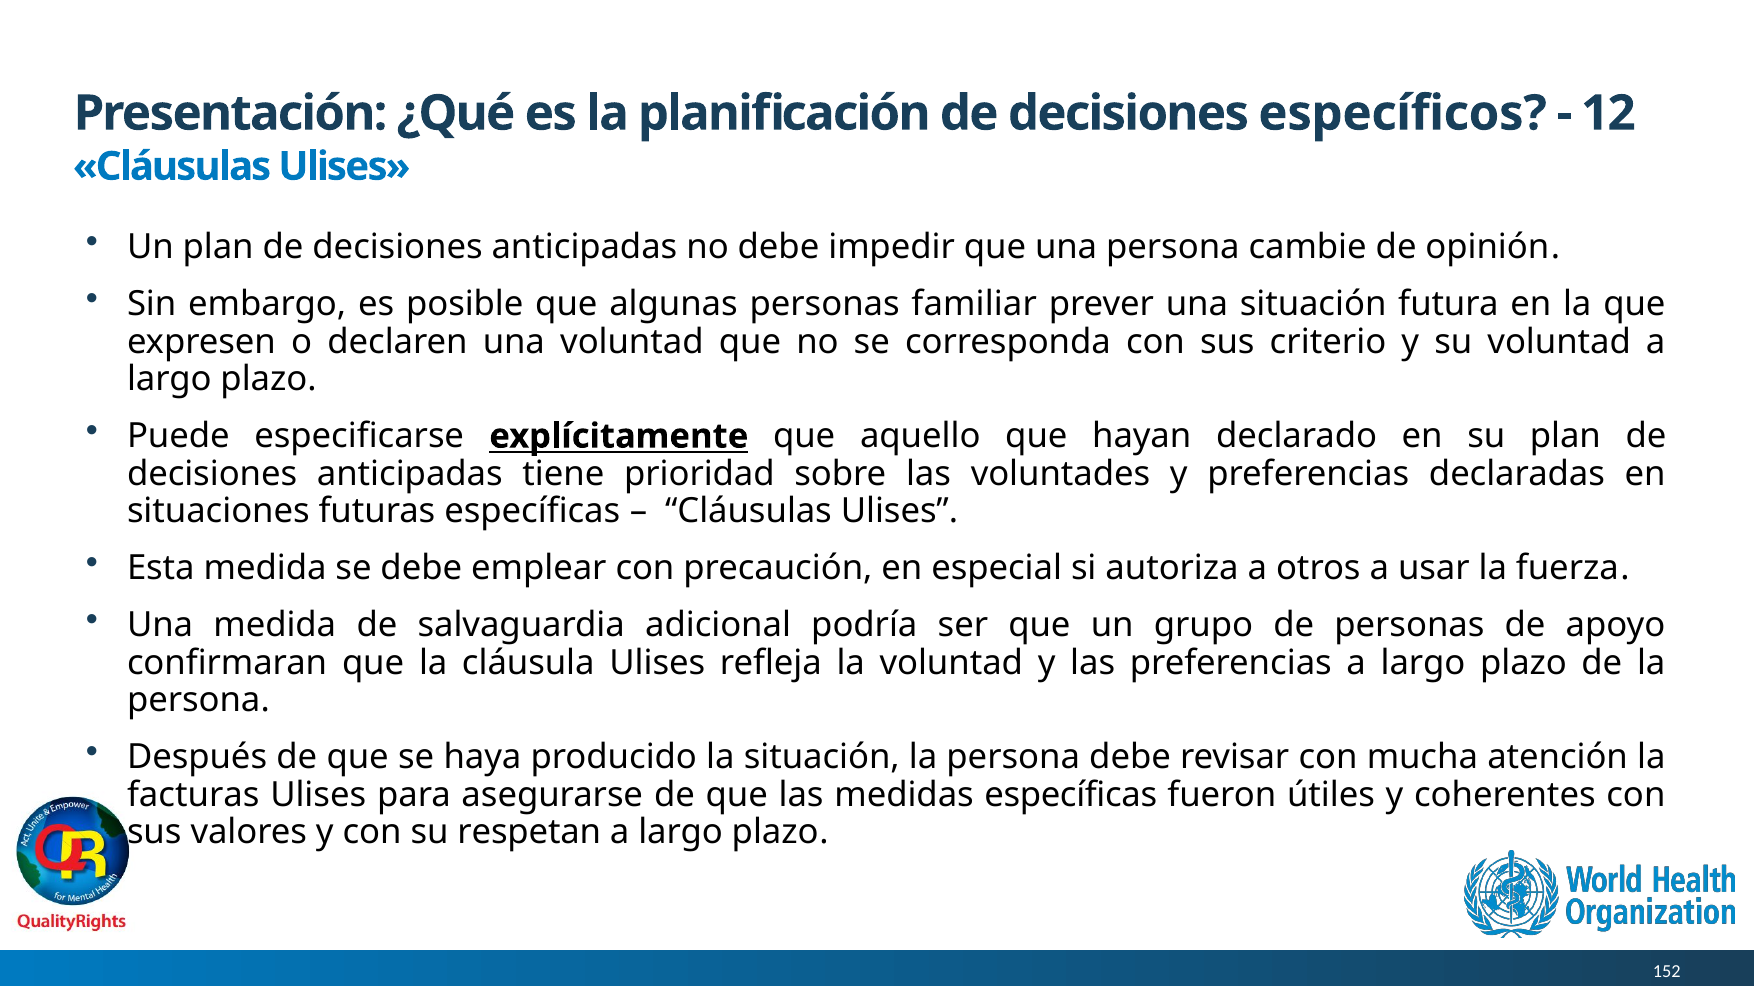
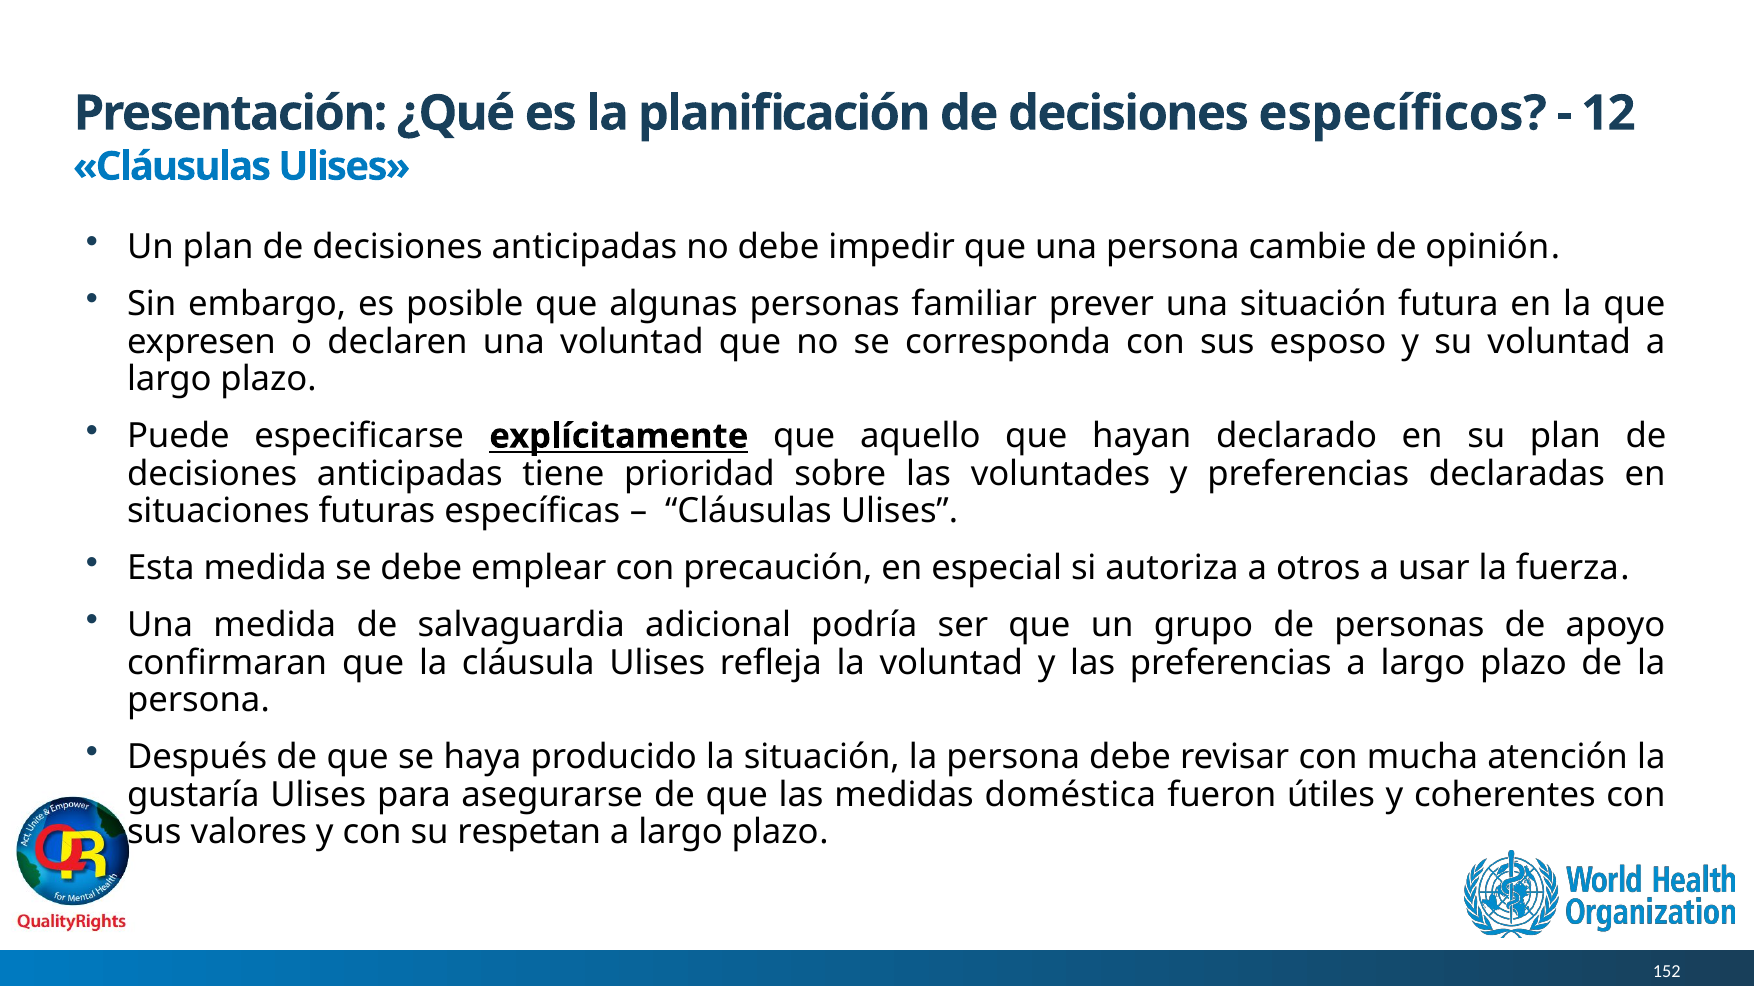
criterio: criterio -> esposo
facturas: facturas -> gustaría
medidas específicas: específicas -> doméstica
